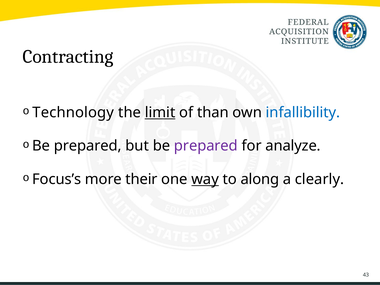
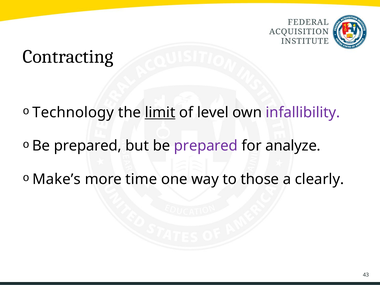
than: than -> level
infallibility colour: blue -> purple
Focus’s: Focus’s -> Make’s
their: their -> time
way underline: present -> none
along: along -> those
